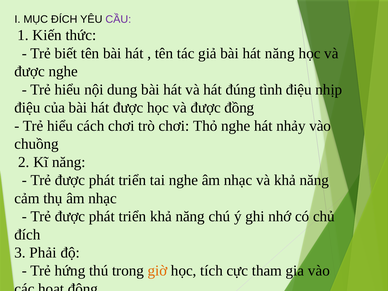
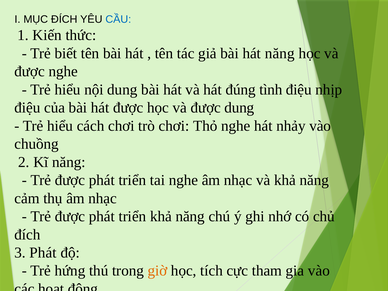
CẦU colour: purple -> blue
được đồng: đồng -> dung
3 Phải: Phải -> Phát
